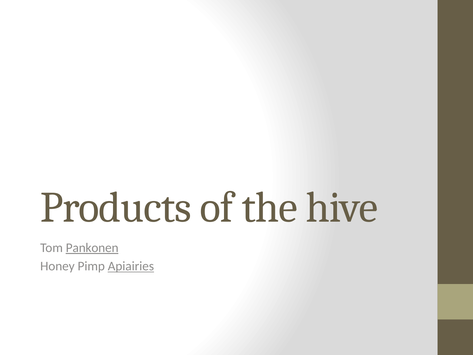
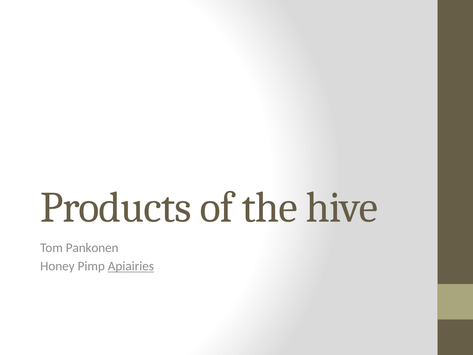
Pankonen underline: present -> none
